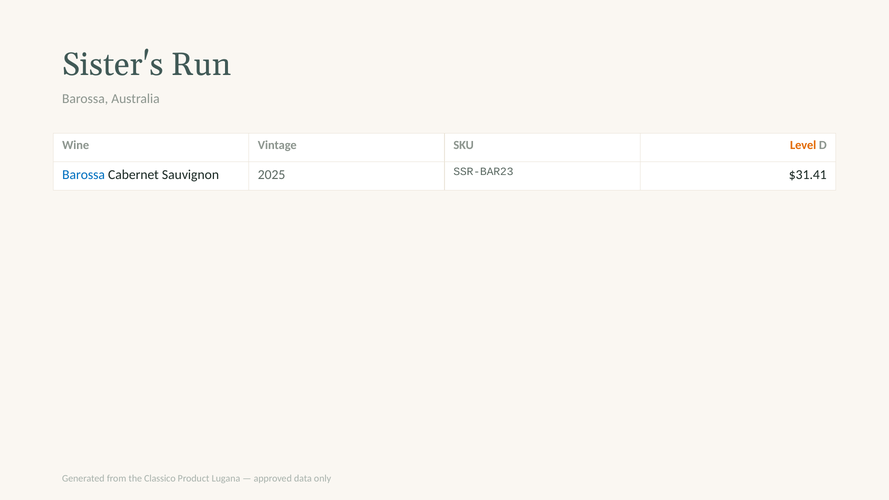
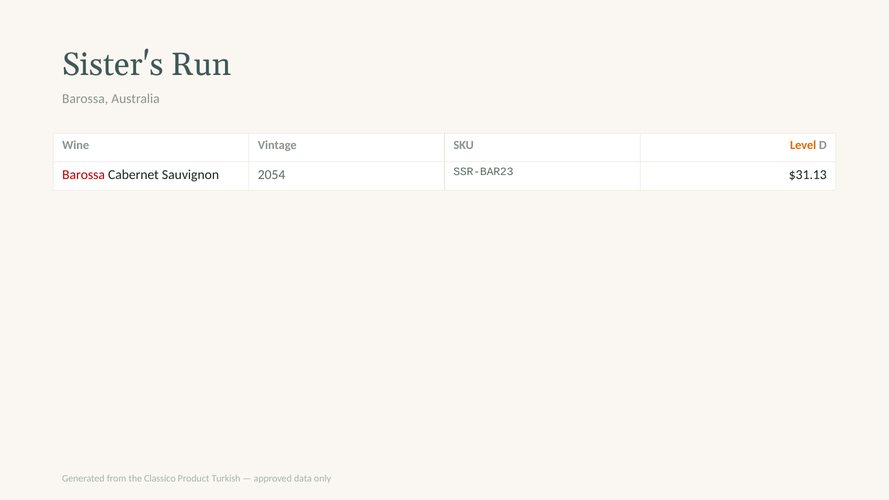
Barossa at (84, 175) colour: blue -> red
2025: 2025 -> 2054
$31.41: $31.41 -> $31.13
Lugana: Lugana -> Turkish
